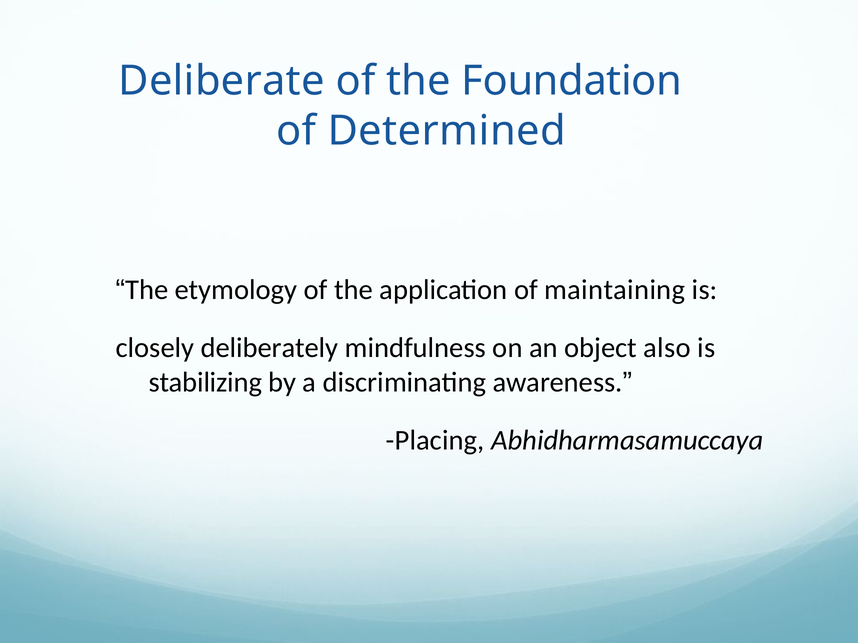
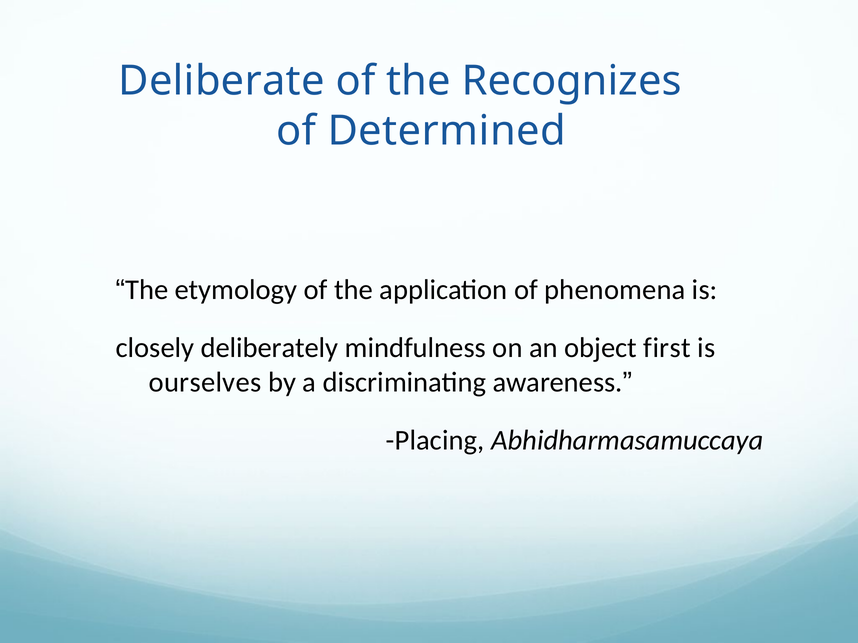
Foundation: Foundation -> Recognizes
maintaining: maintaining -> phenomena
also: also -> first
stabilizing: stabilizing -> ourselves
